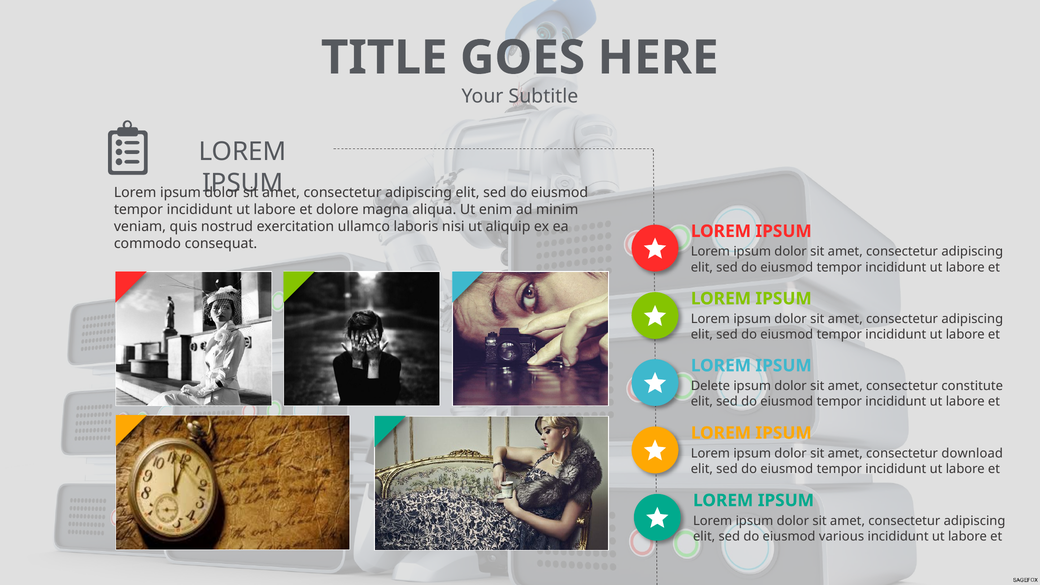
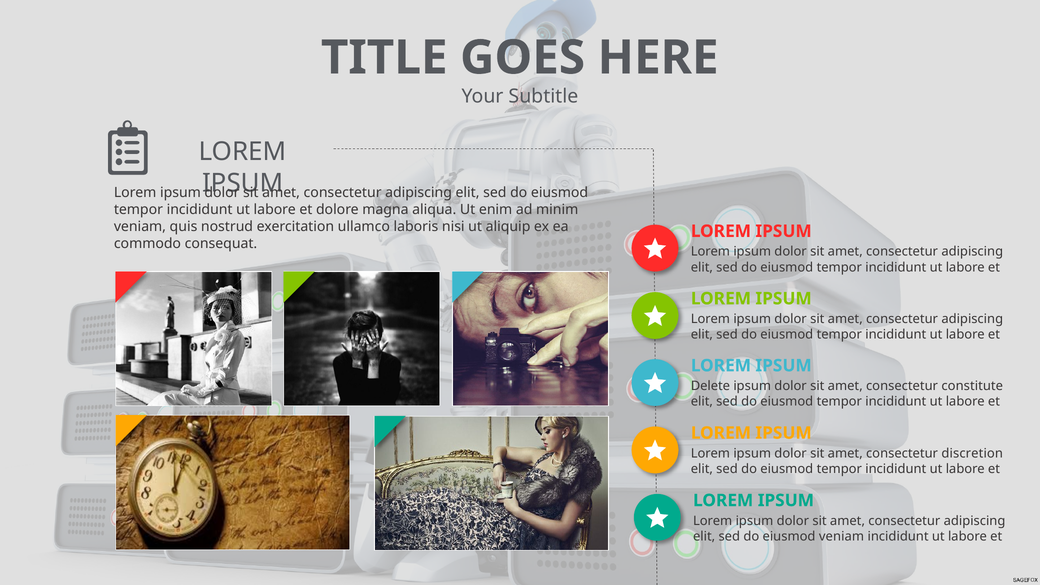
download: download -> discretion
eiusmod various: various -> veniam
